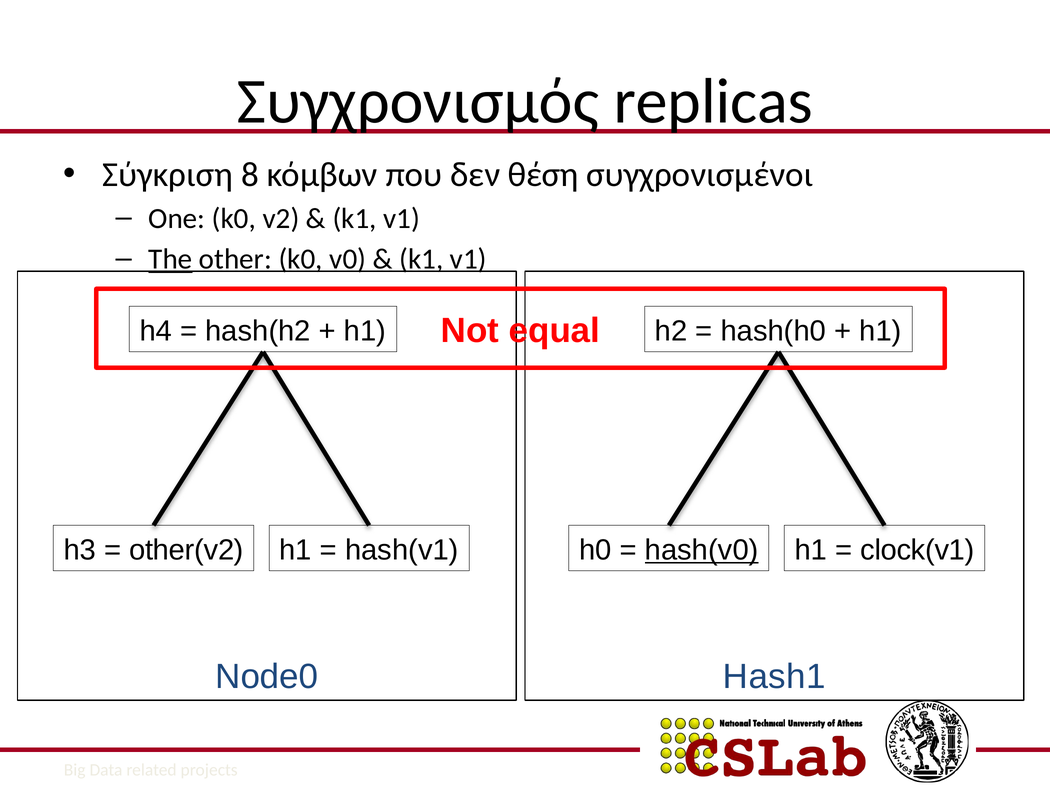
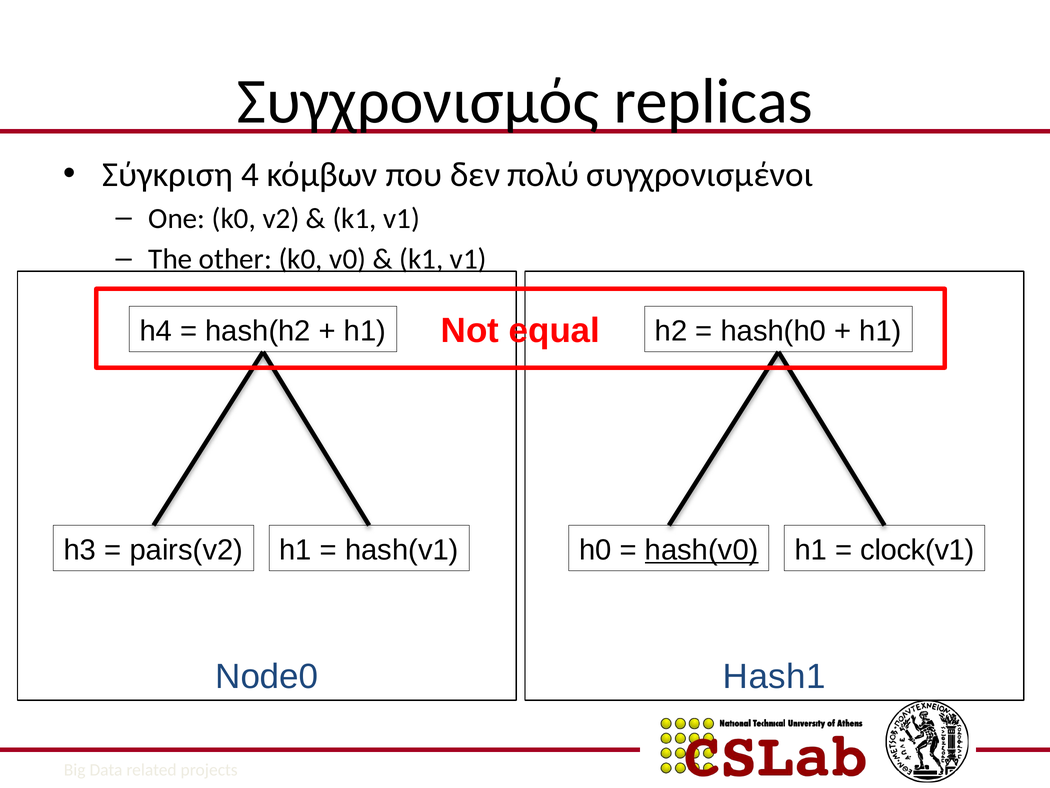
8: 8 -> 4
θέση: θέση -> πολύ
The underline: present -> none
other(v2: other(v2 -> pairs(v2
